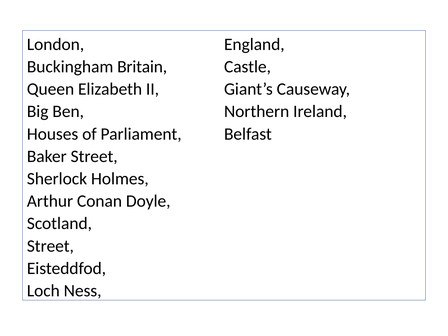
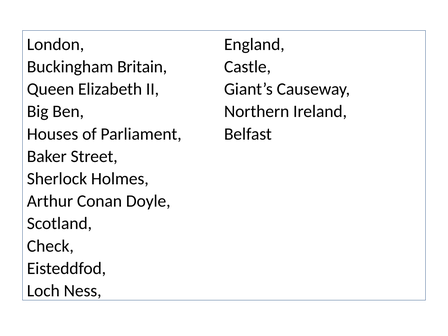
Street at (50, 246): Street -> Check
